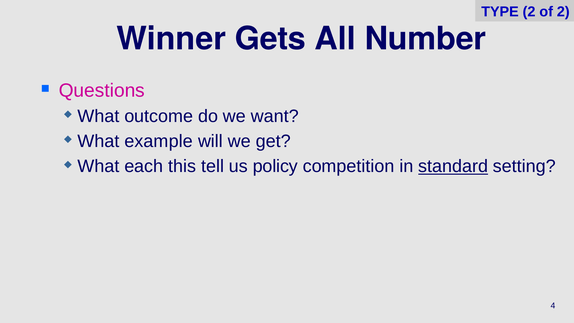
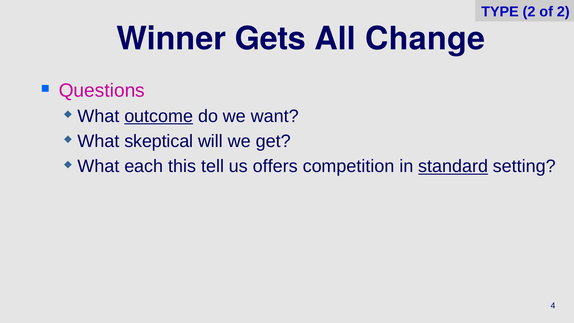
Number: Number -> Change
outcome underline: none -> present
example: example -> skeptical
policy: policy -> offers
